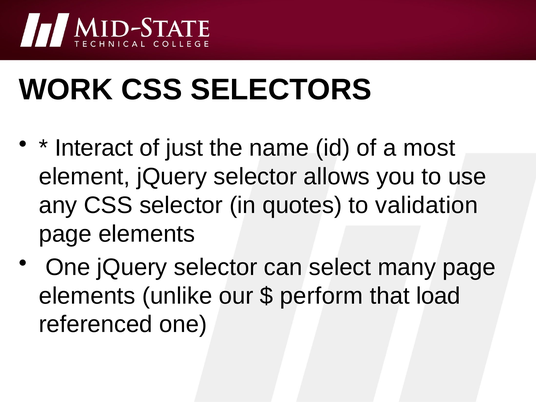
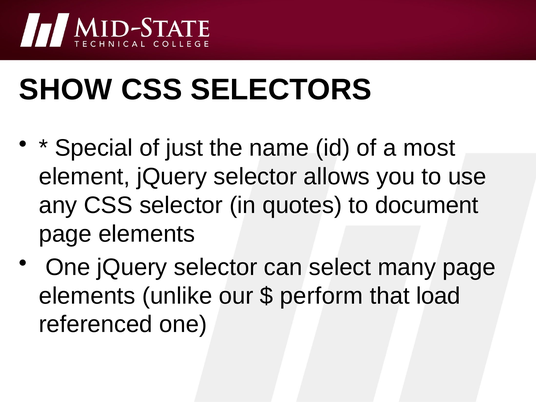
WORK: WORK -> SHOW
Interact: Interact -> Special
validation: validation -> document
